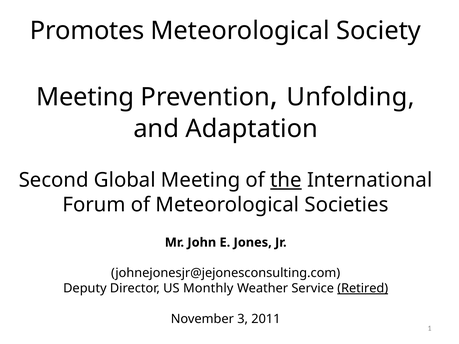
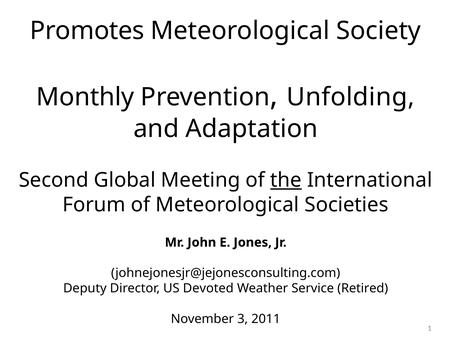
Meeting at (85, 97): Meeting -> Monthly
Monthly: Monthly -> Devoted
Retired underline: present -> none
